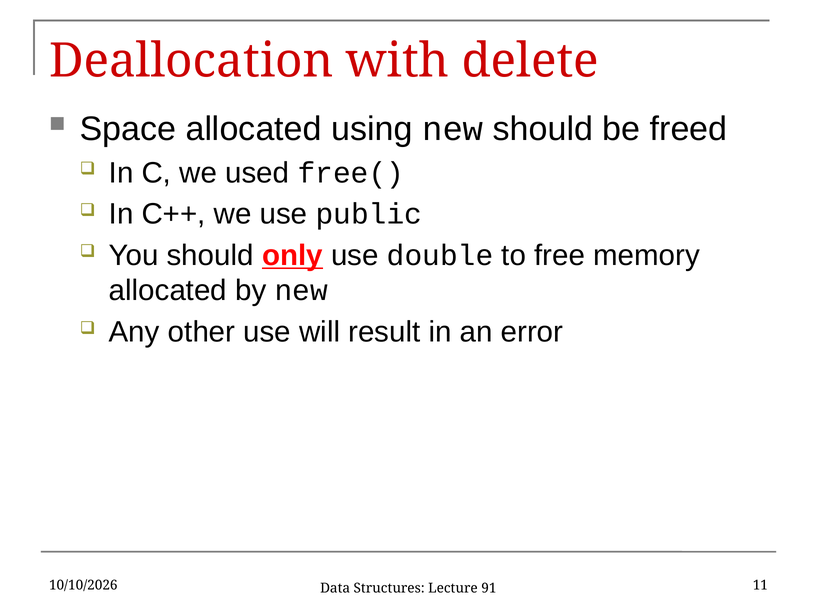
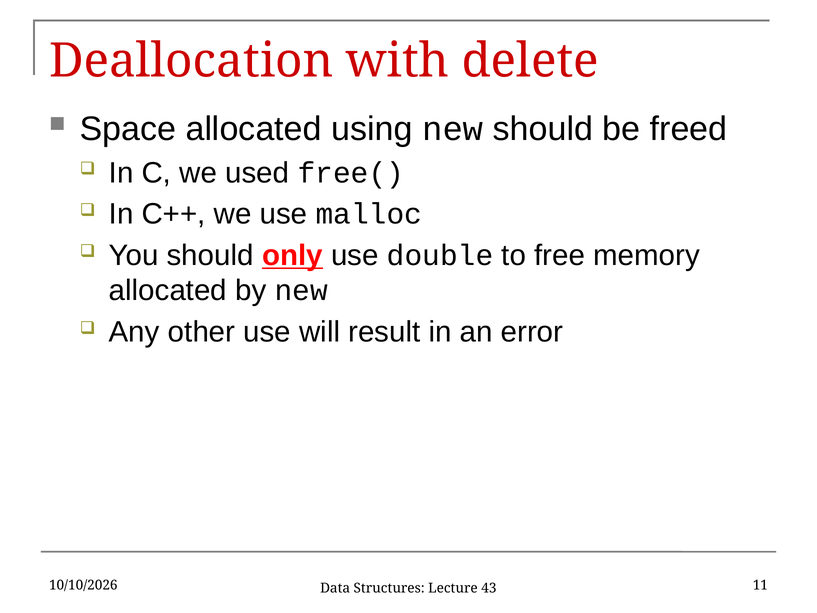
public: public -> malloc
91: 91 -> 43
